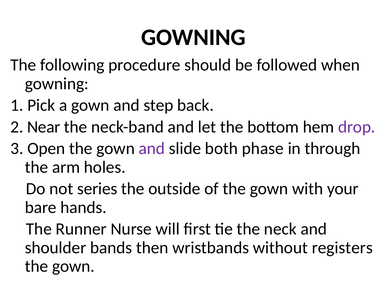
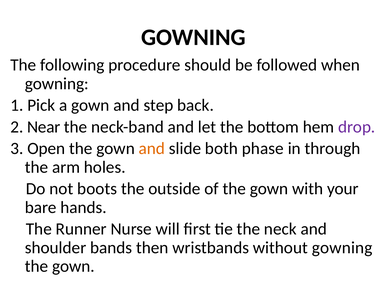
and at (152, 149) colour: purple -> orange
series: series -> boots
without registers: registers -> gowning
